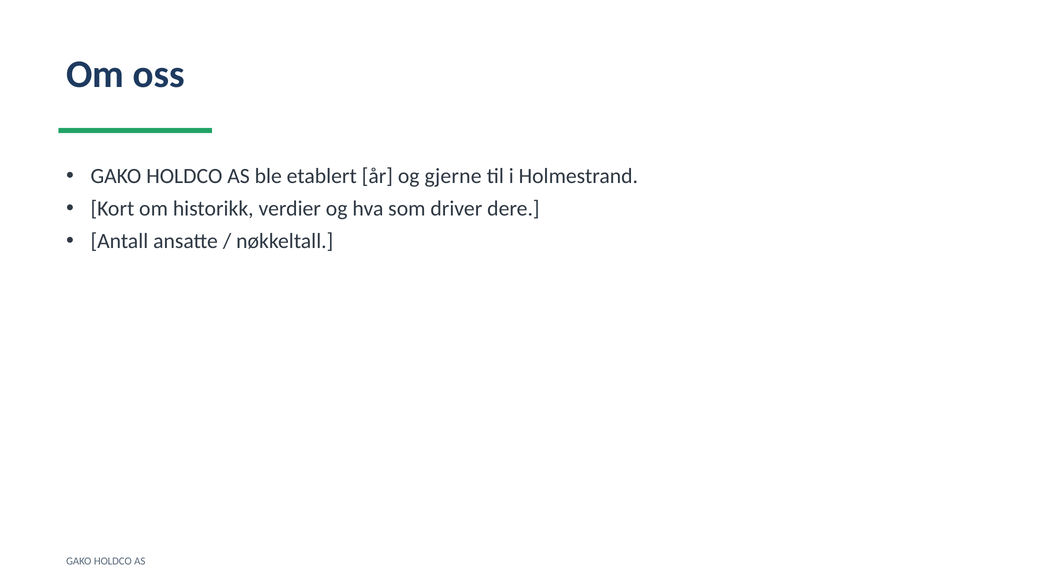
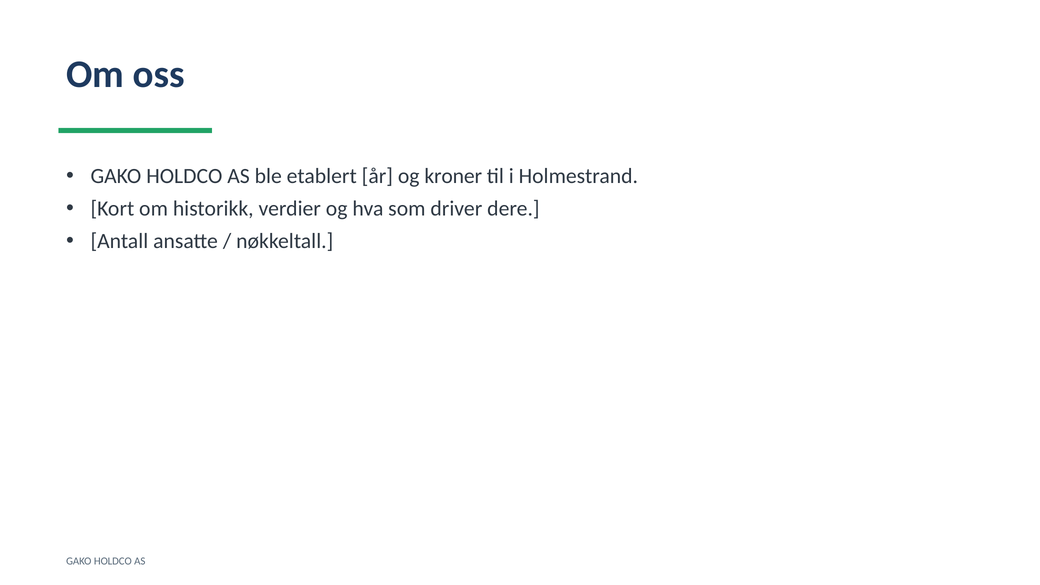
gjerne: gjerne -> kroner
